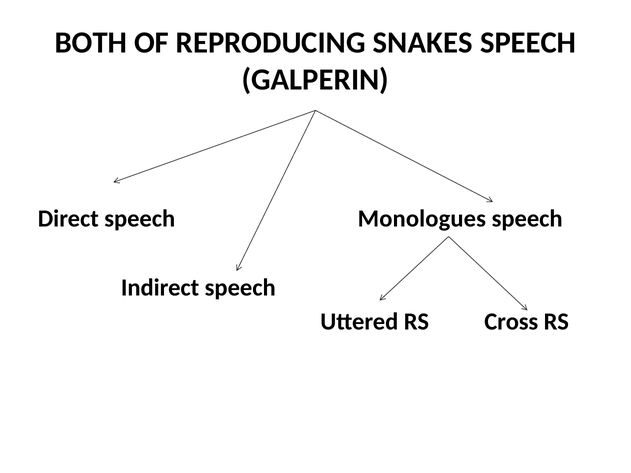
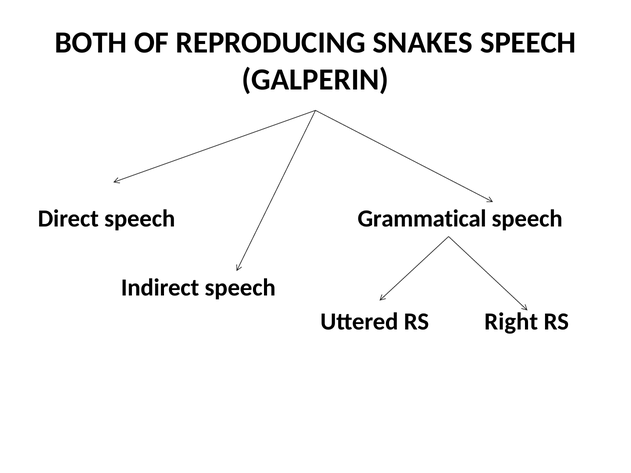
Monologues: Monologues -> Grammatical
Cross: Cross -> Right
